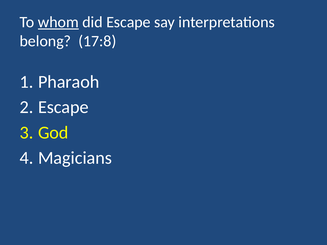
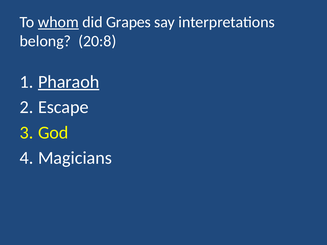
did Escape: Escape -> Grapes
17:8: 17:8 -> 20:8
Pharaoh underline: none -> present
